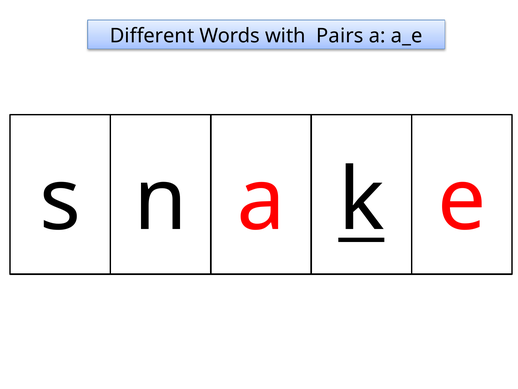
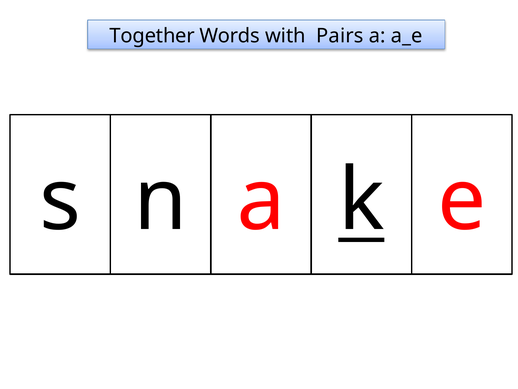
Different: Different -> Together
